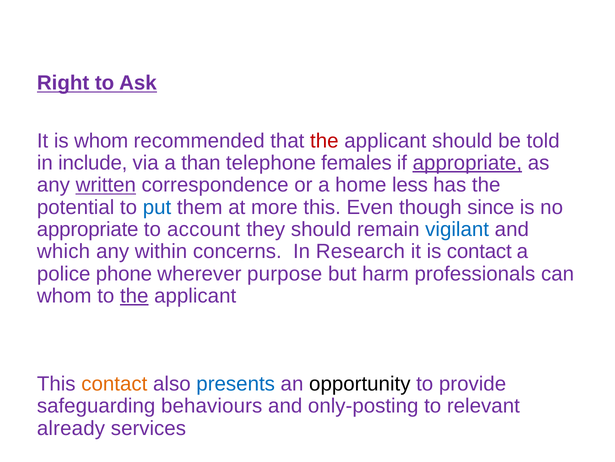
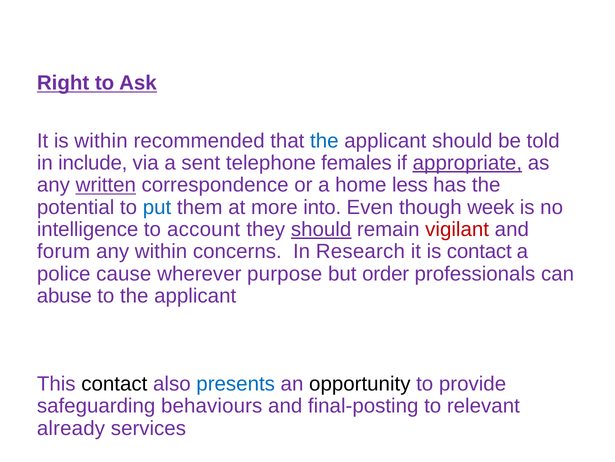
is whom: whom -> within
the at (324, 141) colour: red -> blue
than: than -> sent
more this: this -> into
since: since -> week
appropriate at (88, 229): appropriate -> intelligence
should at (321, 229) underline: none -> present
vigilant colour: blue -> red
which: which -> forum
phone: phone -> cause
harm: harm -> order
whom at (64, 295): whom -> abuse
the at (134, 295) underline: present -> none
contact at (114, 383) colour: orange -> black
only-posting: only-posting -> final-posting
